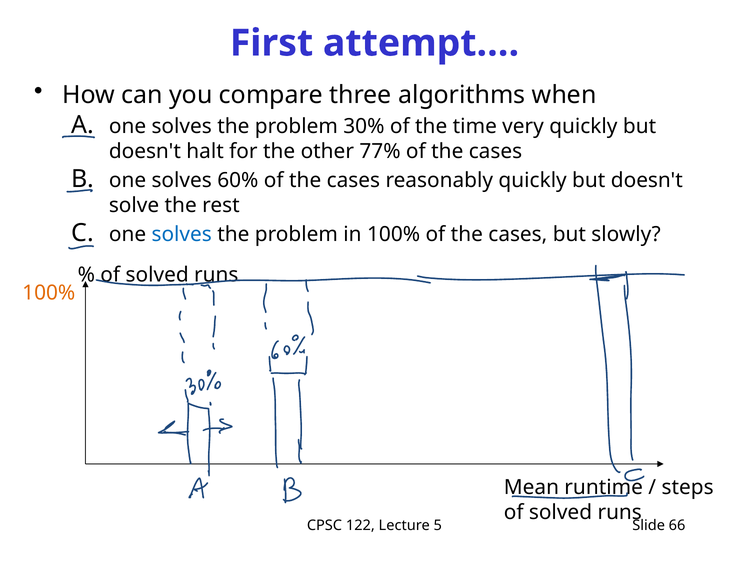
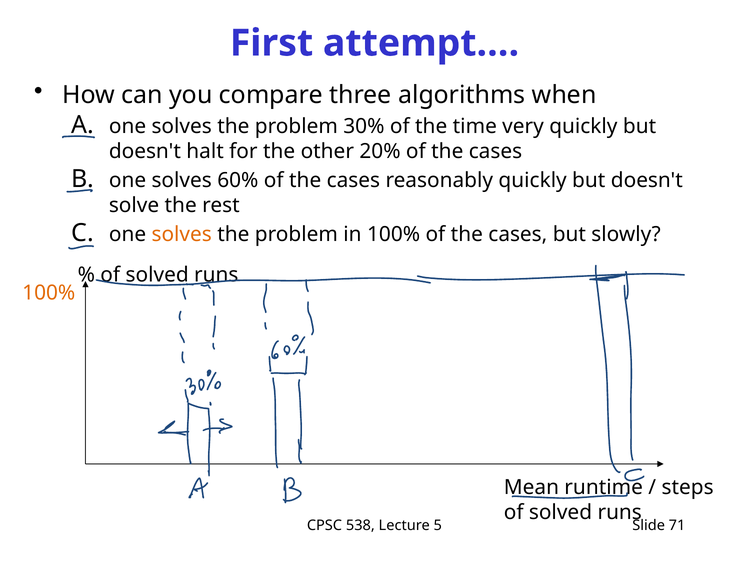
77%: 77% -> 20%
solves at (182, 234) colour: blue -> orange
122: 122 -> 538
66: 66 -> 71
